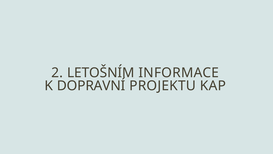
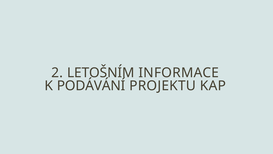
DOPRAVNÍ: DOPRAVNÍ -> PODÁVÁNÍ
